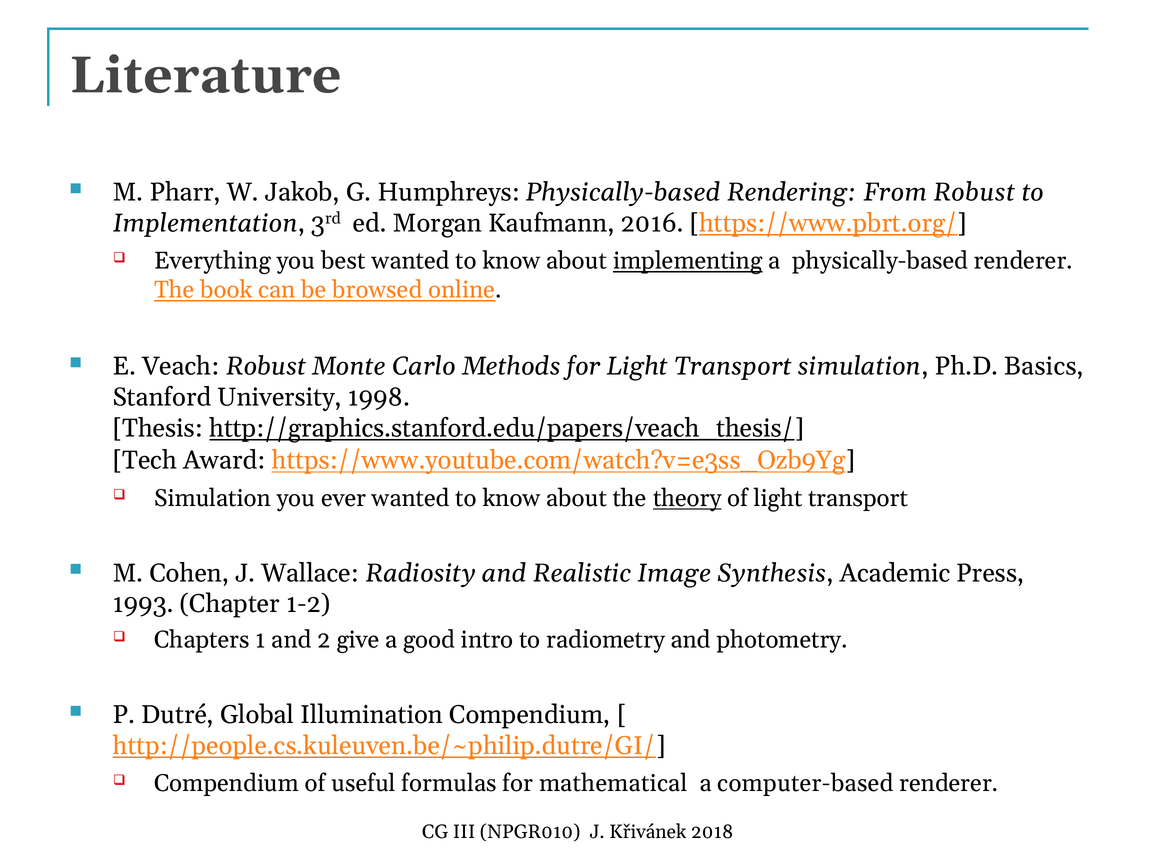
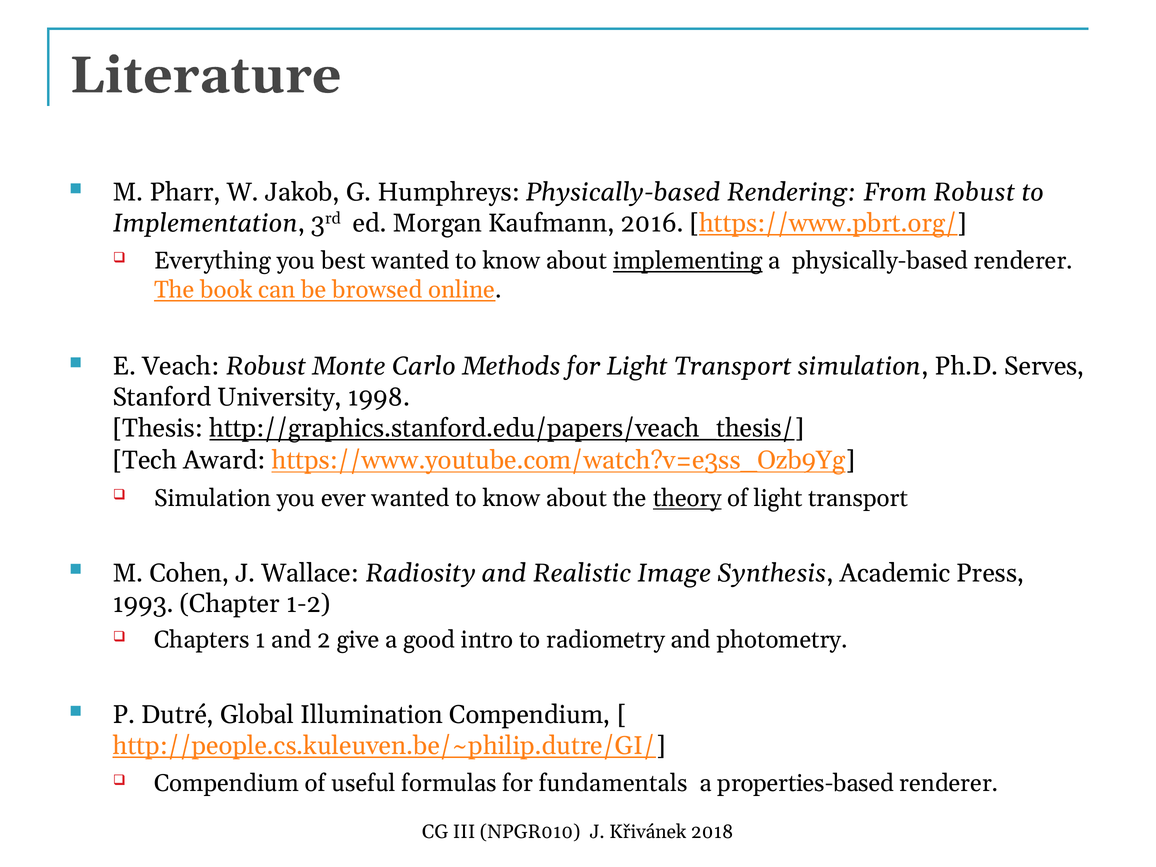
Basics: Basics -> Serves
mathematical: mathematical -> fundamentals
computer-based: computer-based -> properties-based
